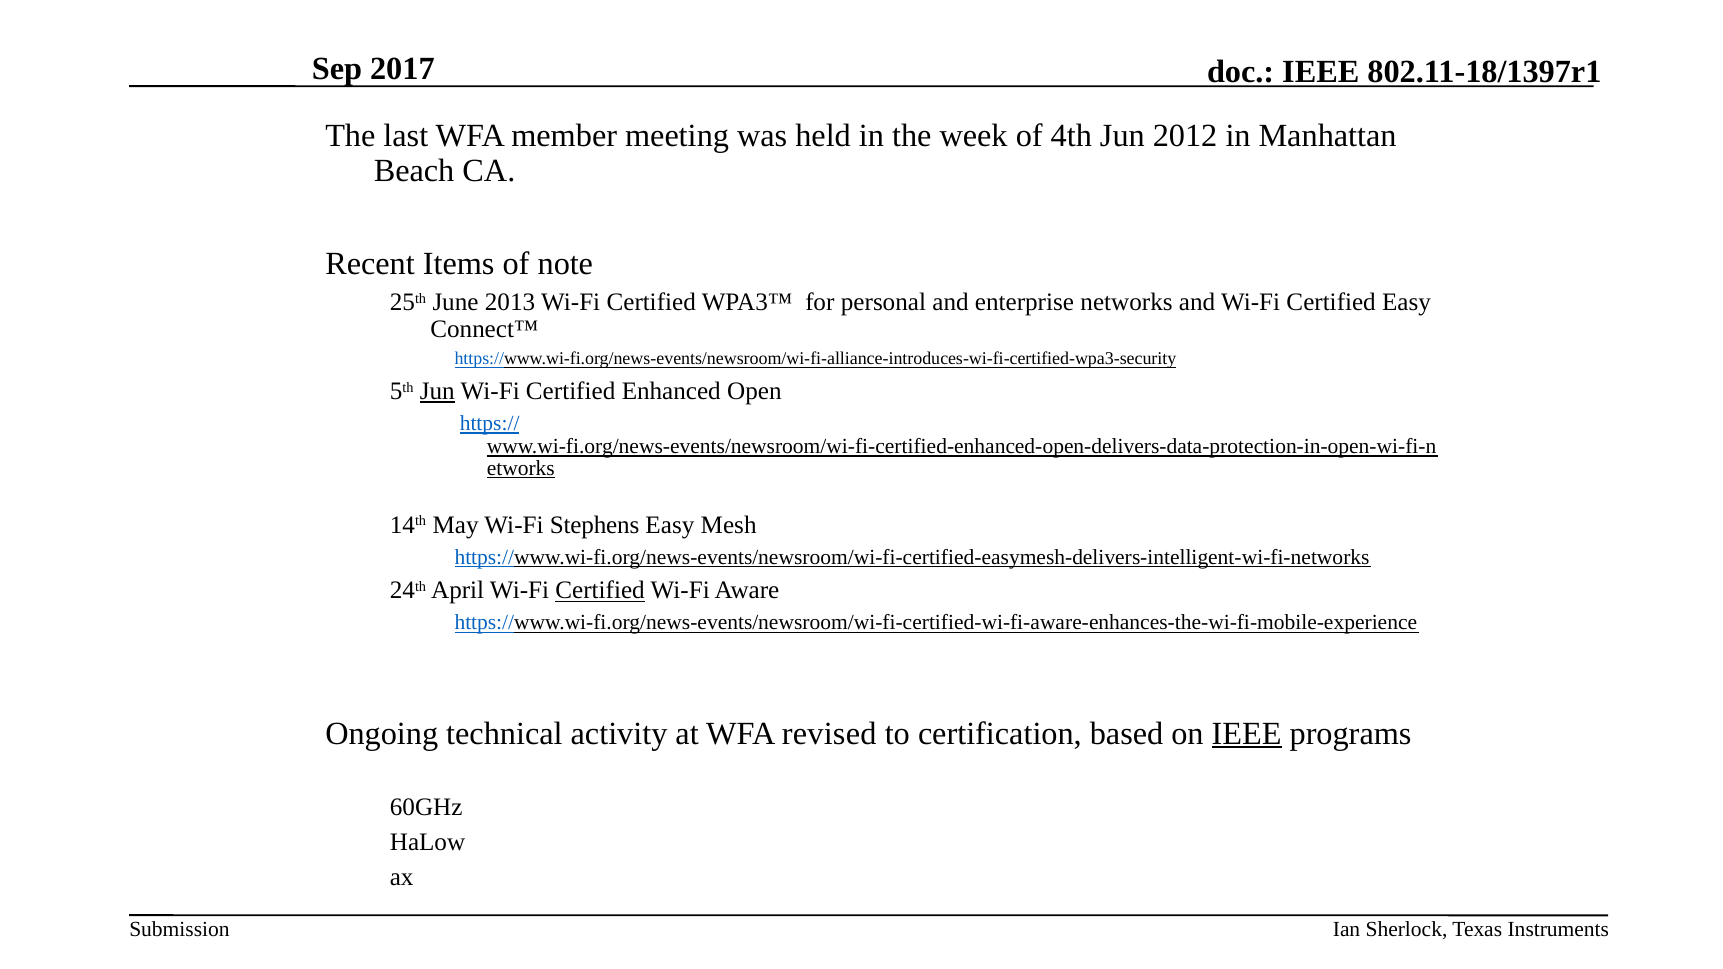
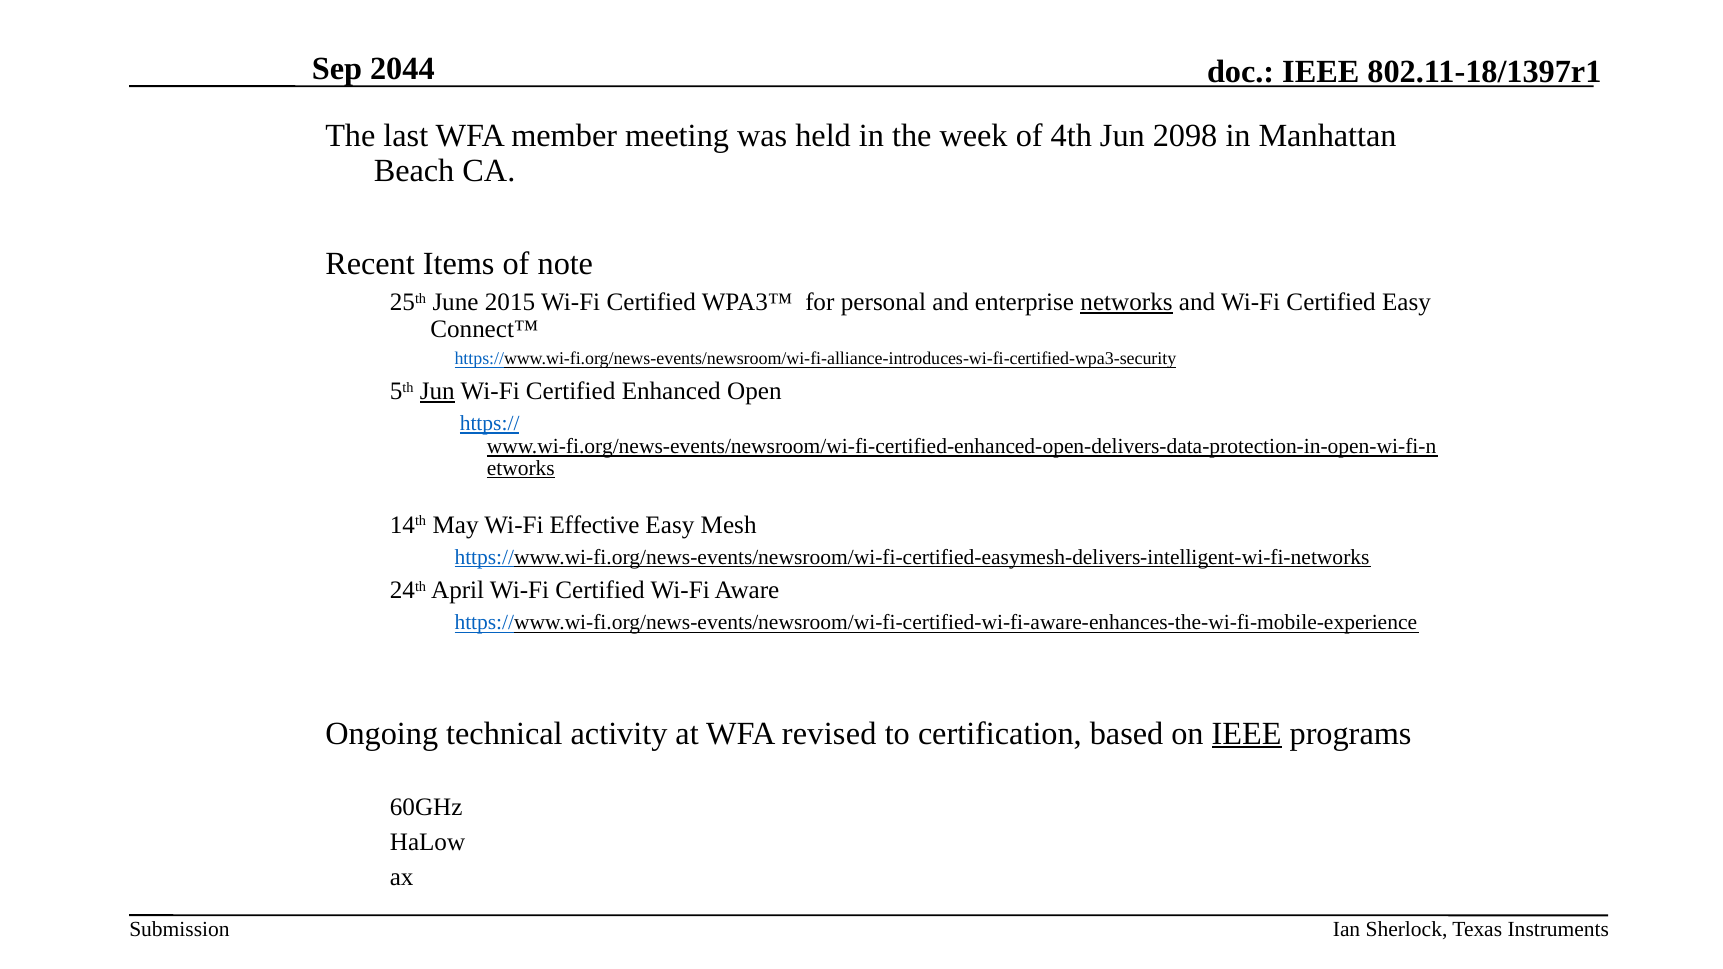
2017: 2017 -> 2044
2012: 2012 -> 2098
2013: 2013 -> 2015
networks underline: none -> present
Stephens: Stephens -> Effective
Certified at (600, 591) underline: present -> none
